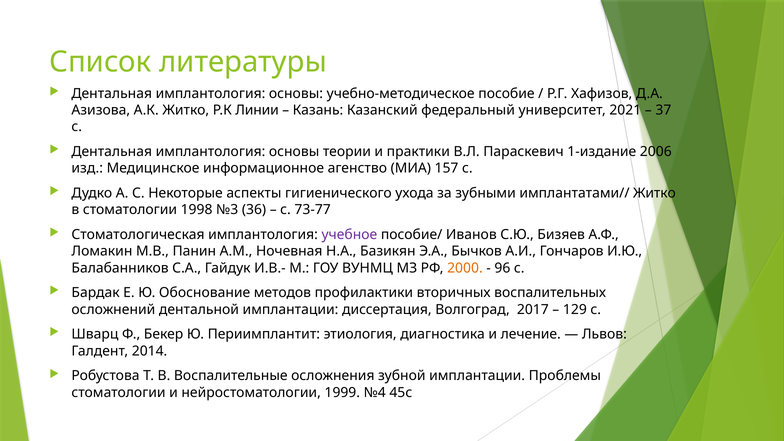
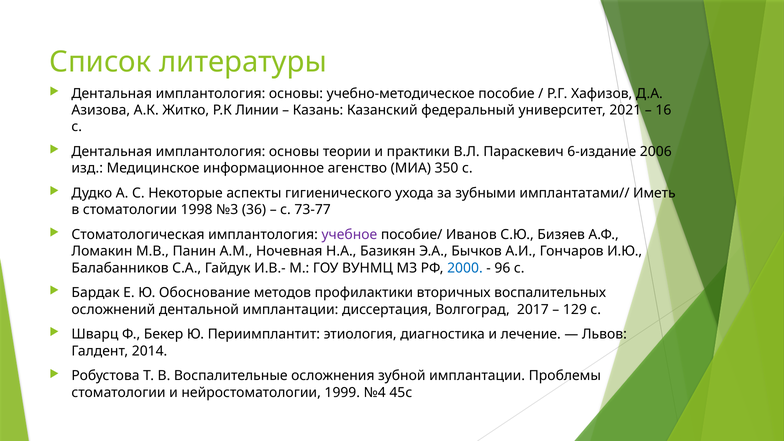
37: 37 -> 16
1-издание: 1-издание -> 6-издание
157: 157 -> 350
имплантатами// Житко: Житко -> Иметь
2000 colour: orange -> blue
